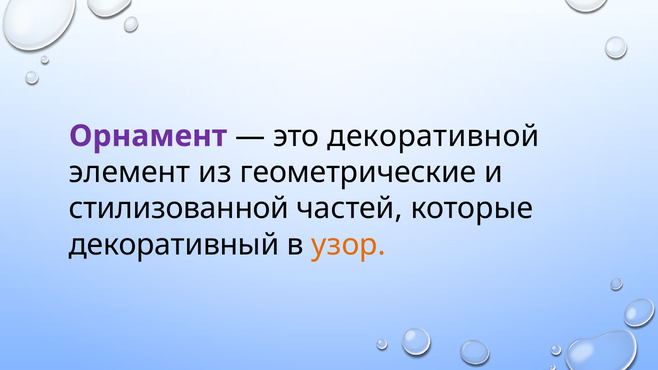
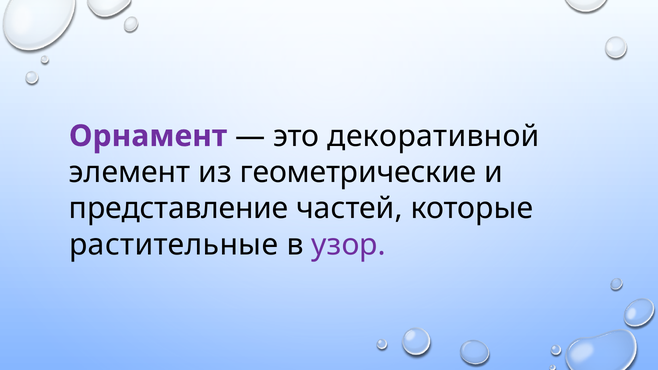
стилизованной: стилизованной -> представление
декоративный: декоративный -> растительные
узор colour: orange -> purple
